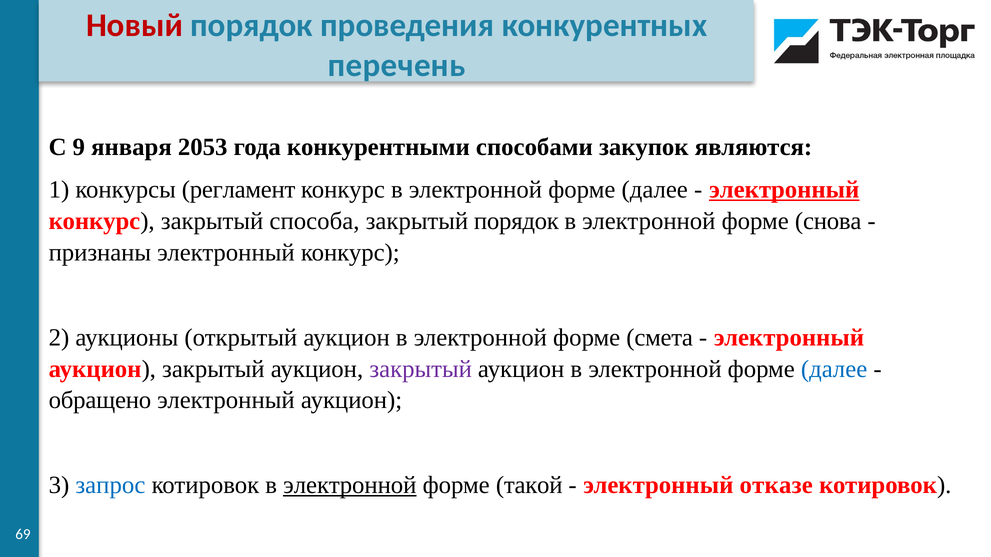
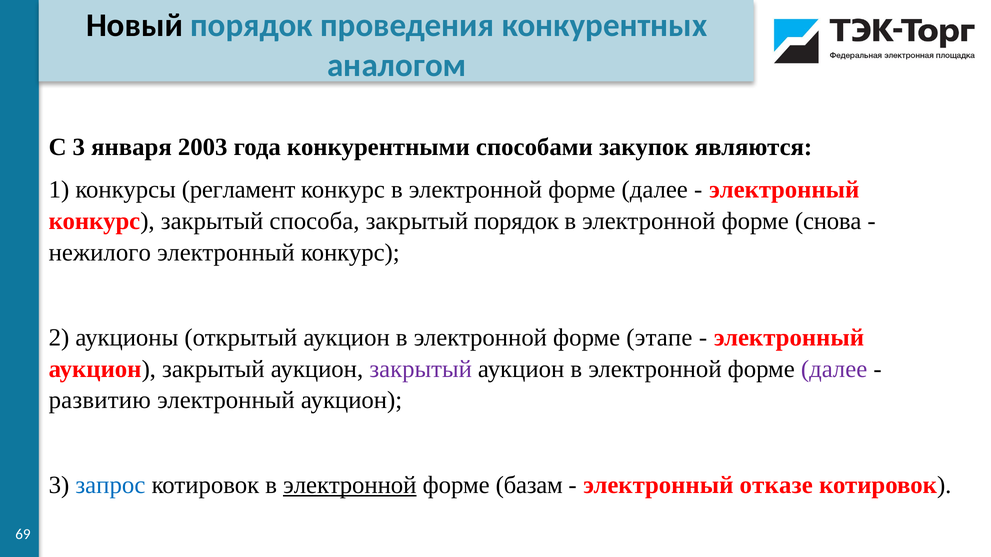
Новый colour: red -> black
перечень: перечень -> аналогом
С 9: 9 -> 3
2053: 2053 -> 2003
электронный at (784, 190) underline: present -> none
признаны: признаны -> нежилого
смета: смета -> этапе
далее at (834, 369) colour: blue -> purple
обращено: обращено -> развитию
такой: такой -> базам
